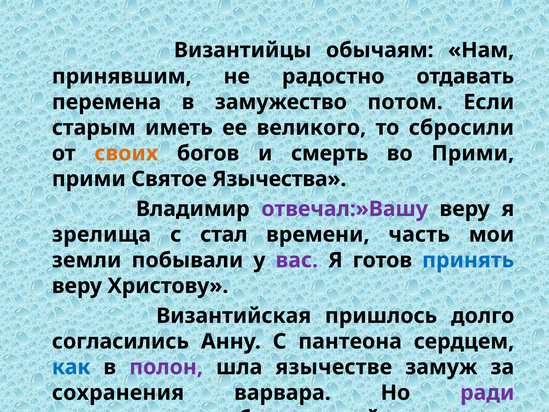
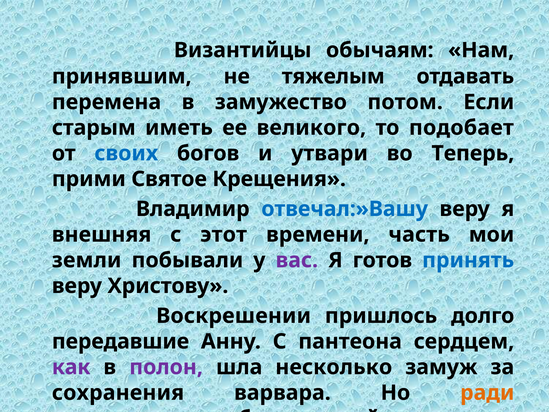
радостно: радостно -> тяжелым
сбросили: сбросили -> подобает
своих colour: orange -> blue
смерть: смерть -> утвари
во Прими: Прими -> Теперь
Язычества: Язычества -> Крещения
отвечал:»Вашу colour: purple -> blue
зрелища: зрелища -> внешняя
стал: стал -> этот
Византийская: Византийская -> Воскрешении
согласились: согласились -> передавшие
как colour: blue -> purple
язычестве: язычестве -> несколько
ради at (487, 393) colour: purple -> orange
